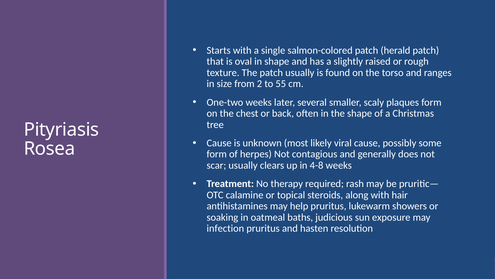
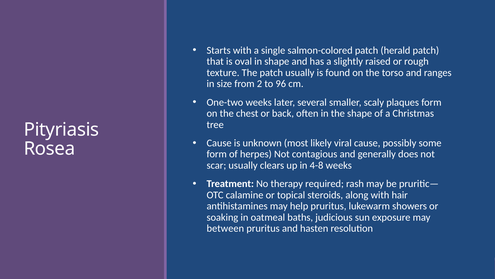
55: 55 -> 96
infection: infection -> between
